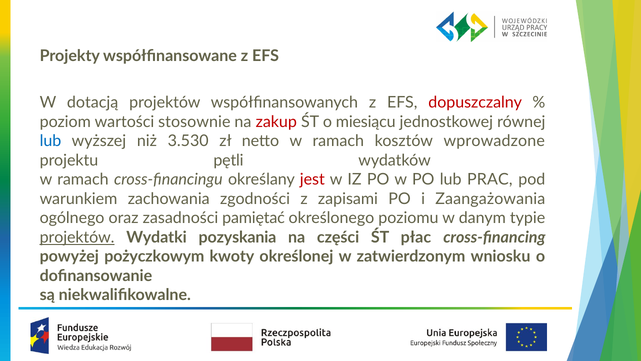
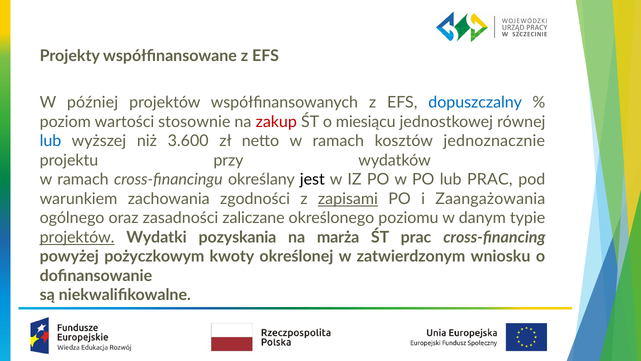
dotacją: dotacją -> później
dopuszczalny colour: red -> blue
3.530: 3.530 -> 3.600
wprowadzone: wprowadzone -> jednoznacznie
pętli: pętli -> przy
jest colour: red -> black
zapisami underline: none -> present
pamiętać: pamiętać -> zaliczane
części: części -> marża
ŚT płac: płac -> prac
